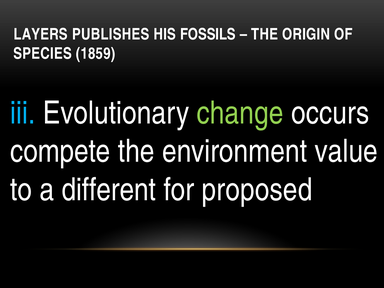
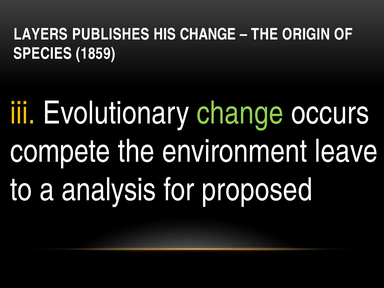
HIS FOSSILS: FOSSILS -> CHANGE
iii colour: light blue -> yellow
value: value -> leave
different: different -> analysis
